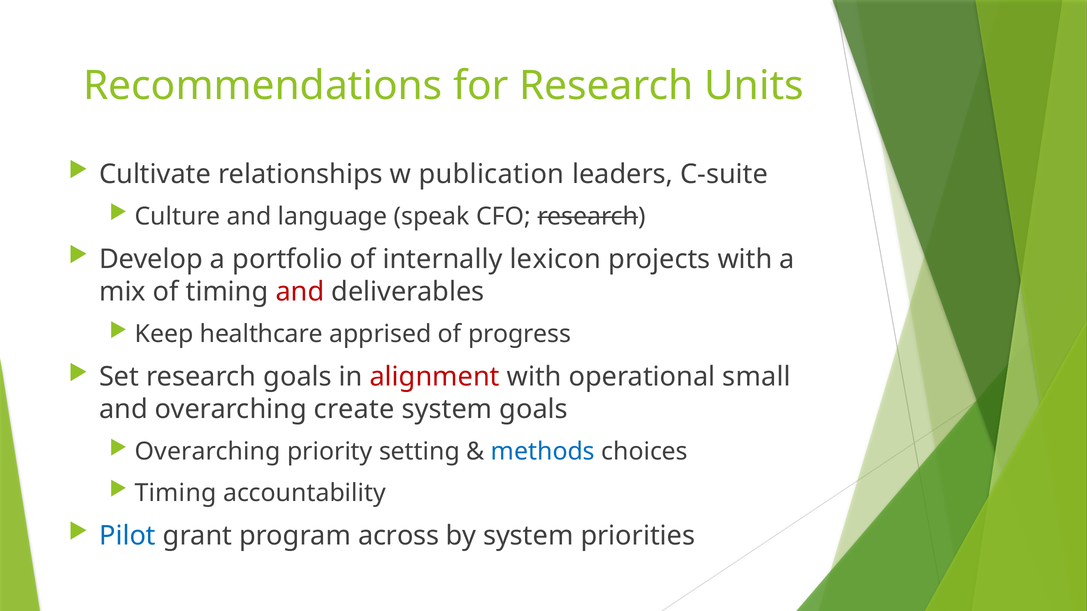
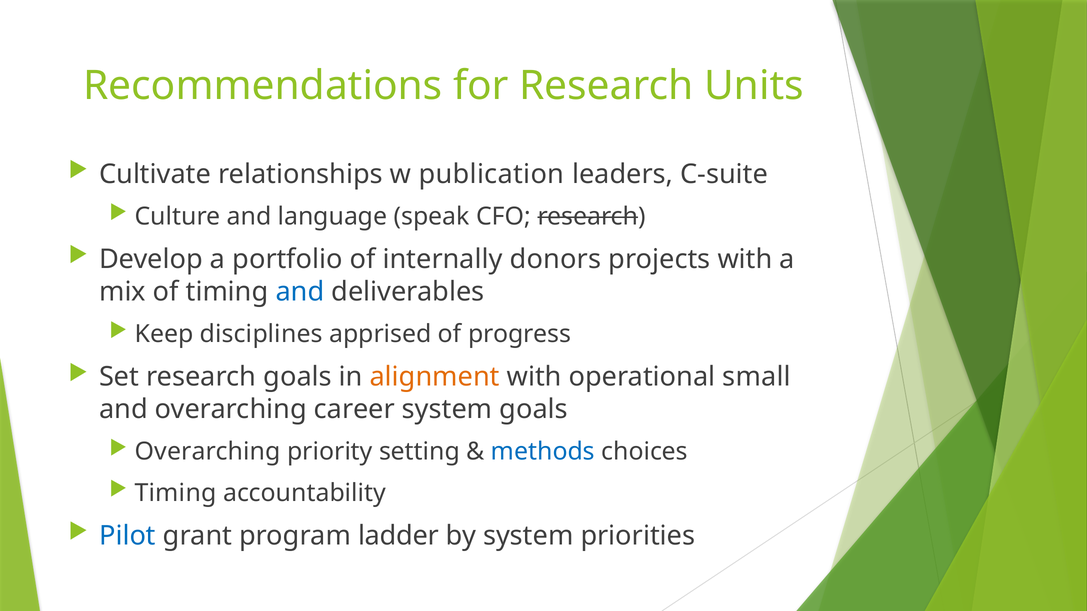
lexicon: lexicon -> donors
and at (300, 292) colour: red -> blue
healthcare: healthcare -> disciplines
alignment colour: red -> orange
create: create -> career
across: across -> ladder
